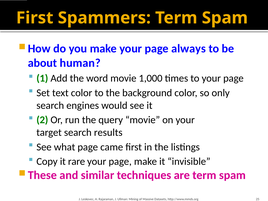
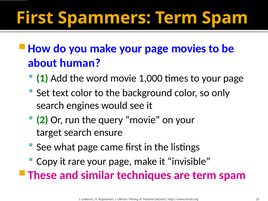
always: always -> movies
results: results -> ensure
